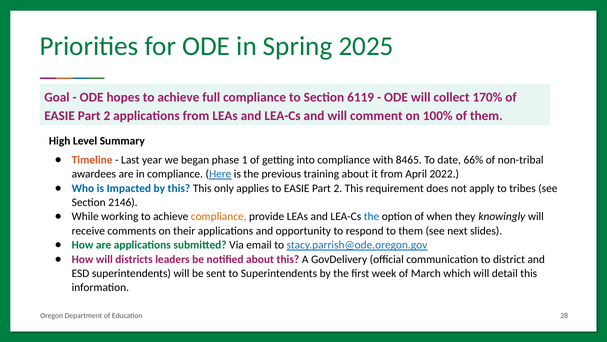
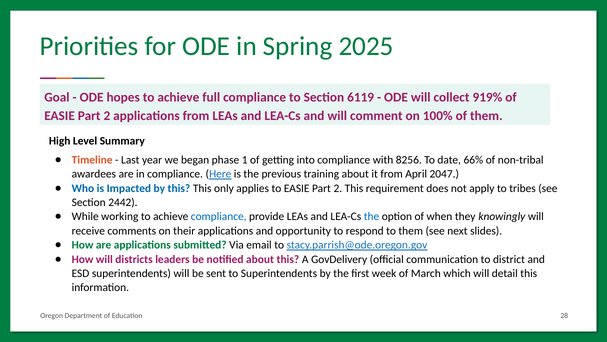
170%: 170% -> 919%
8465: 8465 -> 8256
2022: 2022 -> 2047
2146: 2146 -> 2442
compliance at (219, 216) colour: orange -> blue
